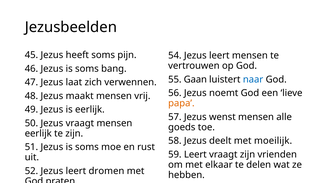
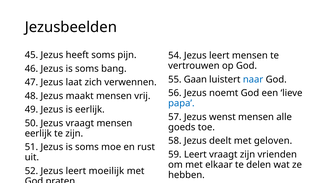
papa colour: orange -> blue
moeilijk: moeilijk -> geloven
dromen: dromen -> moeilijk
